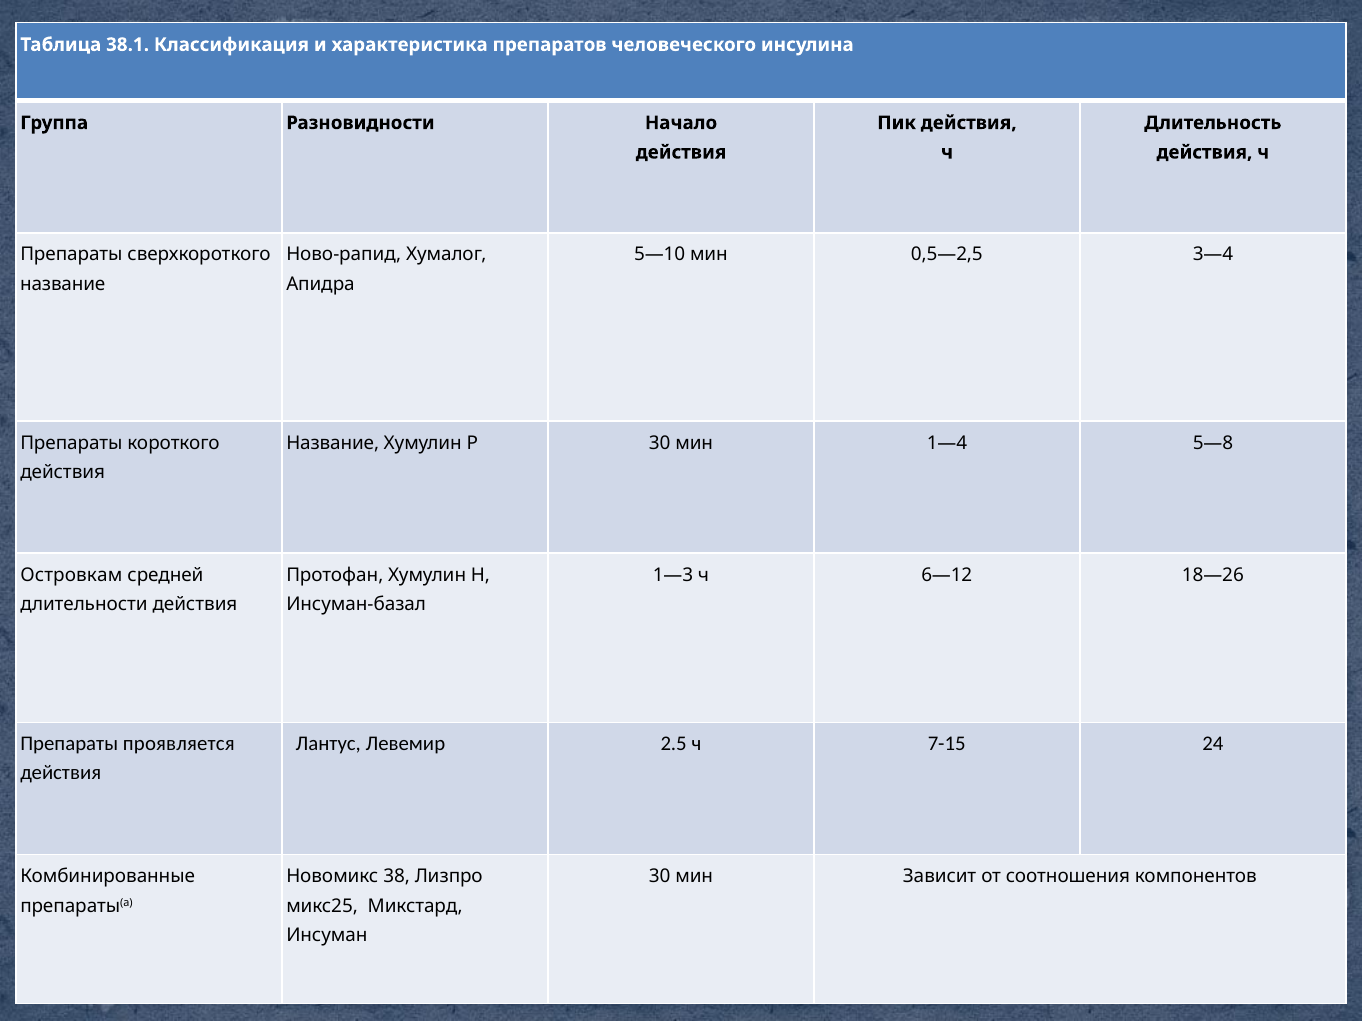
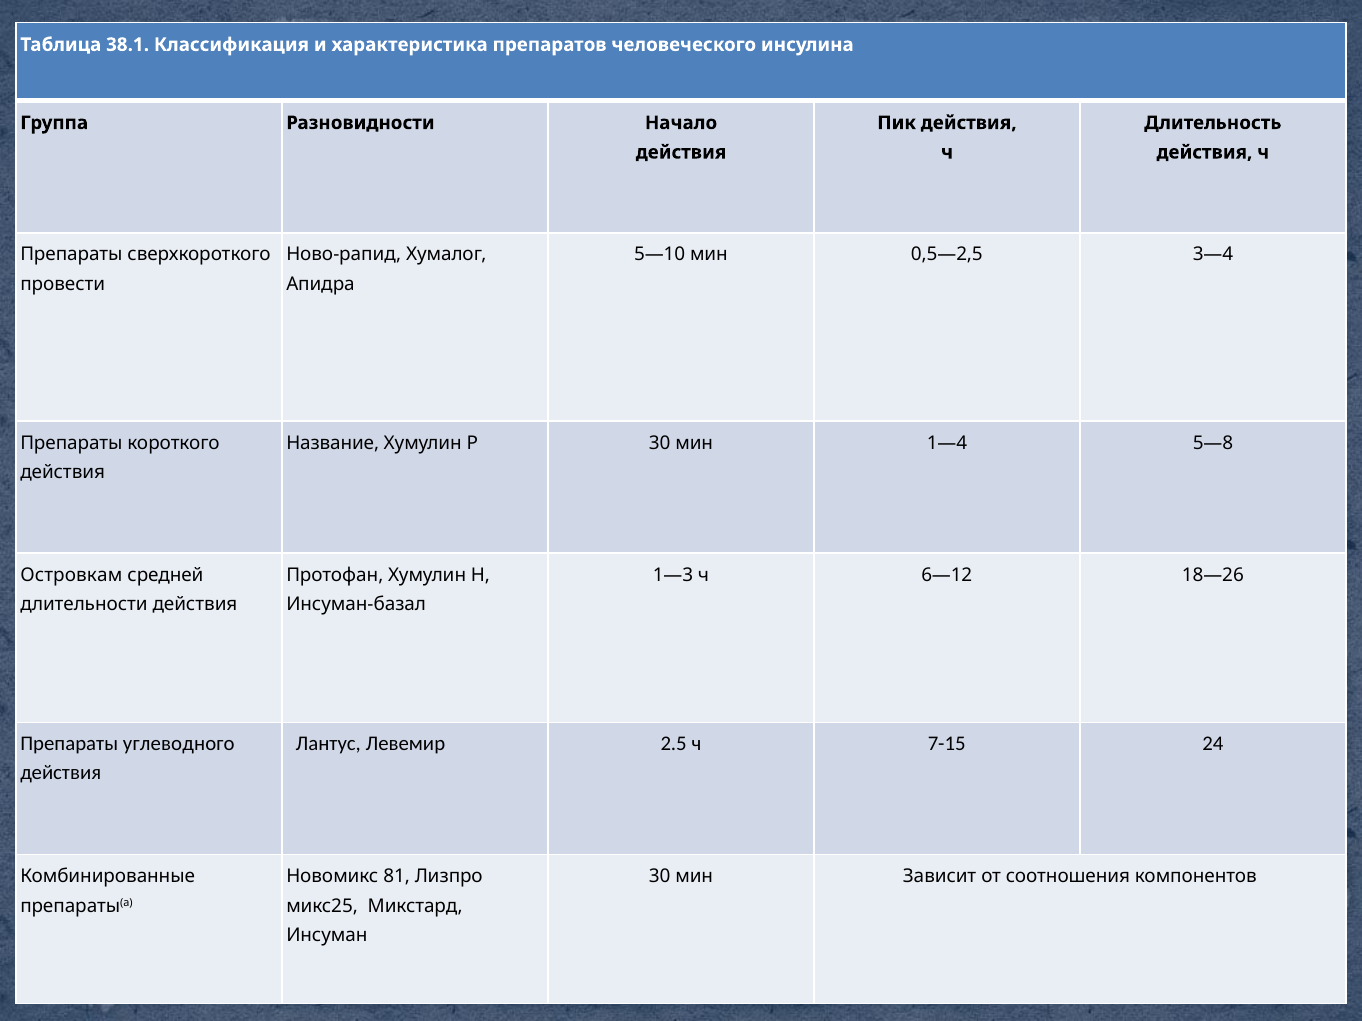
название at (63, 284): название -> провести
проявляется: проявляется -> углеводного
38: 38 -> 81
